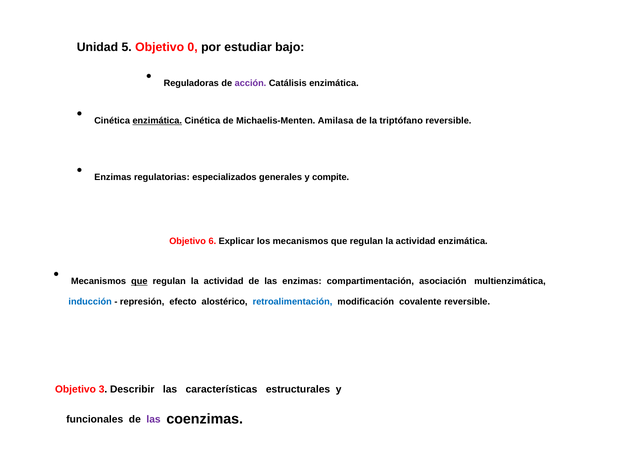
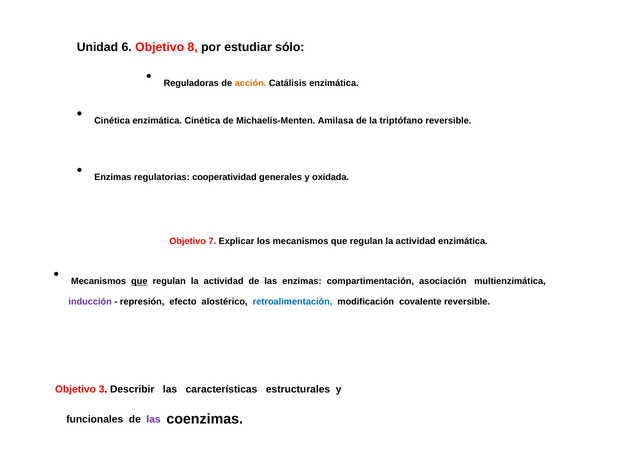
5: 5 -> 6
0: 0 -> 8
bajo: bajo -> sólo
acción colour: purple -> orange
enzimática at (157, 121) underline: present -> none
especializados: especializados -> cooperatividad
compite: compite -> oxidada
6: 6 -> 7
inducción colour: blue -> purple
